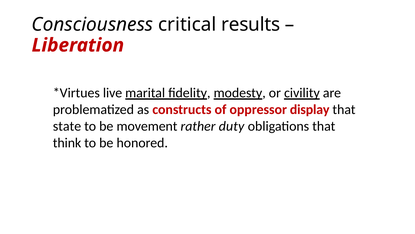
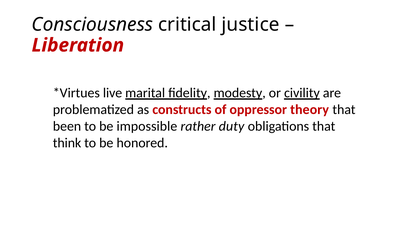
results: results -> justice
display: display -> theory
state: state -> been
movement: movement -> impossible
